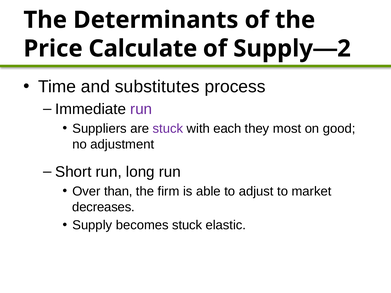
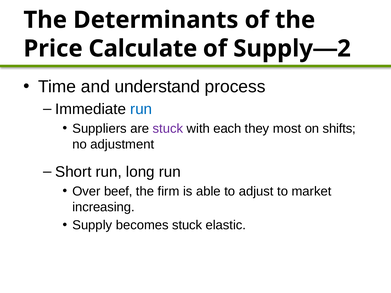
substitutes: substitutes -> understand
run at (141, 109) colour: purple -> blue
good: good -> shifts
than: than -> beef
decreases: decreases -> increasing
